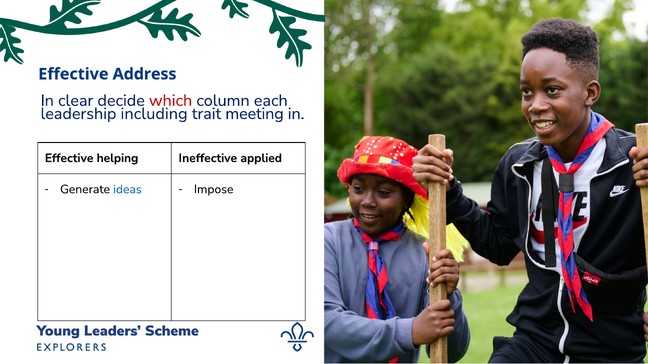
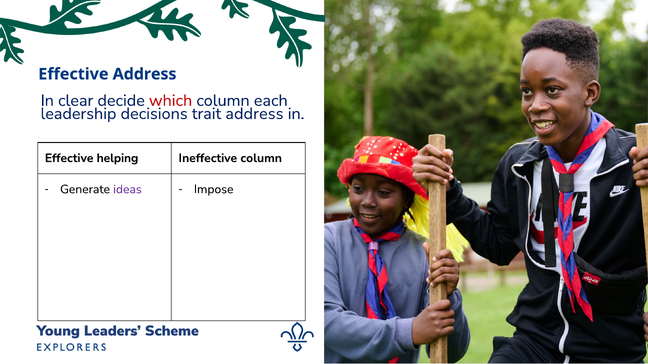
including: including -> decisions
trait meeting: meeting -> address
Ineffective applied: applied -> column
ideas colour: blue -> purple
